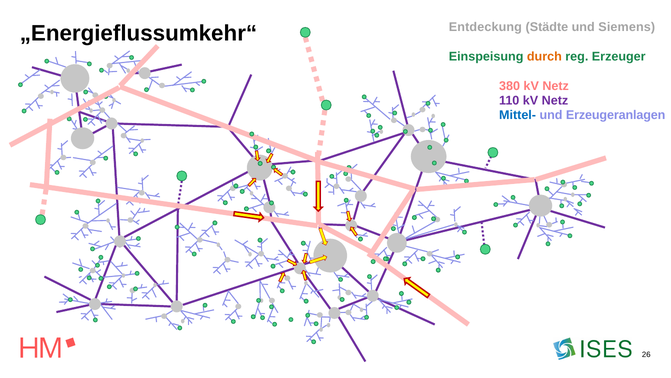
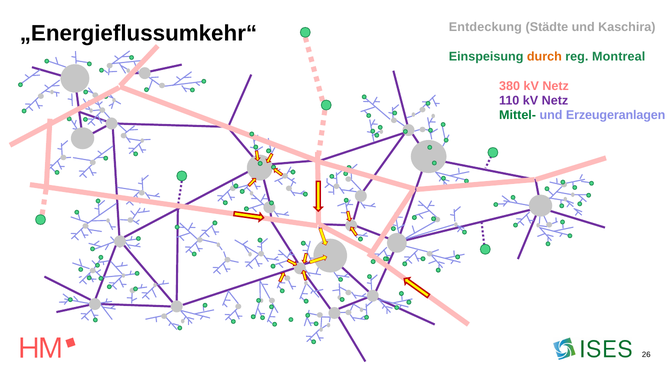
Siemens: Siemens -> Kaschira
Erzeuger: Erzeuger -> Montreal
Mittel- colour: blue -> green
